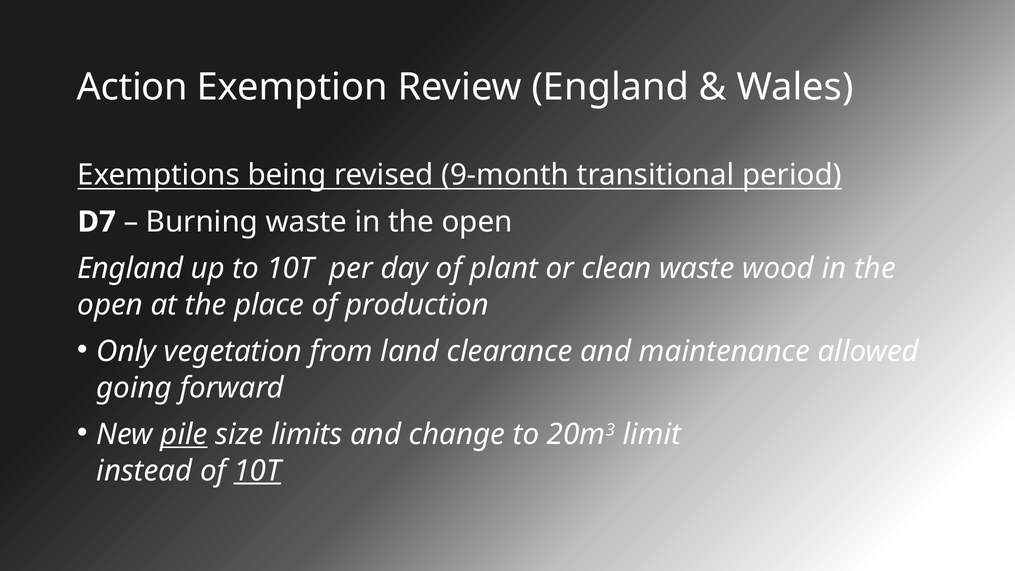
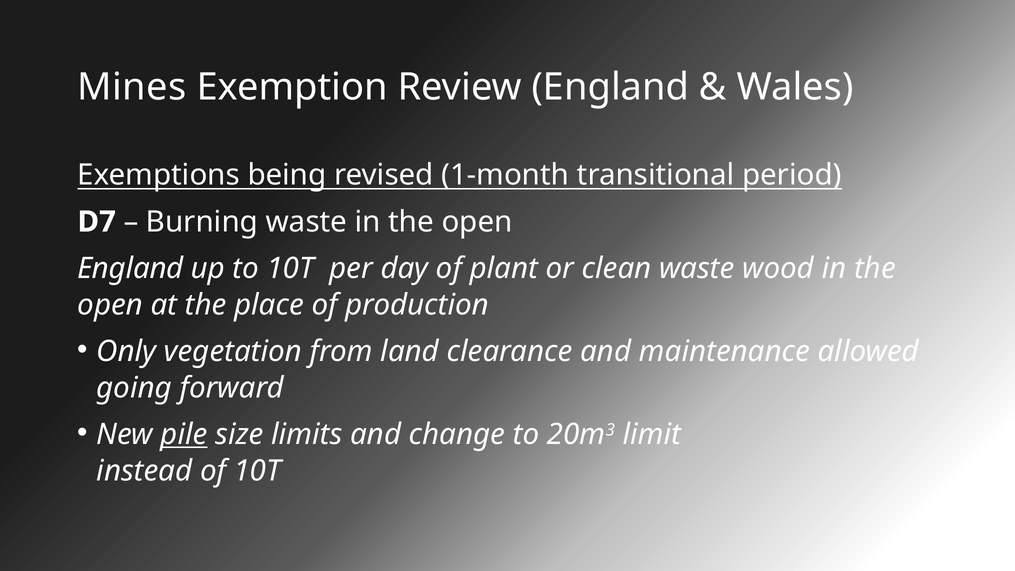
Action: Action -> Mines
9-month: 9-month -> 1-month
10T at (257, 471) underline: present -> none
